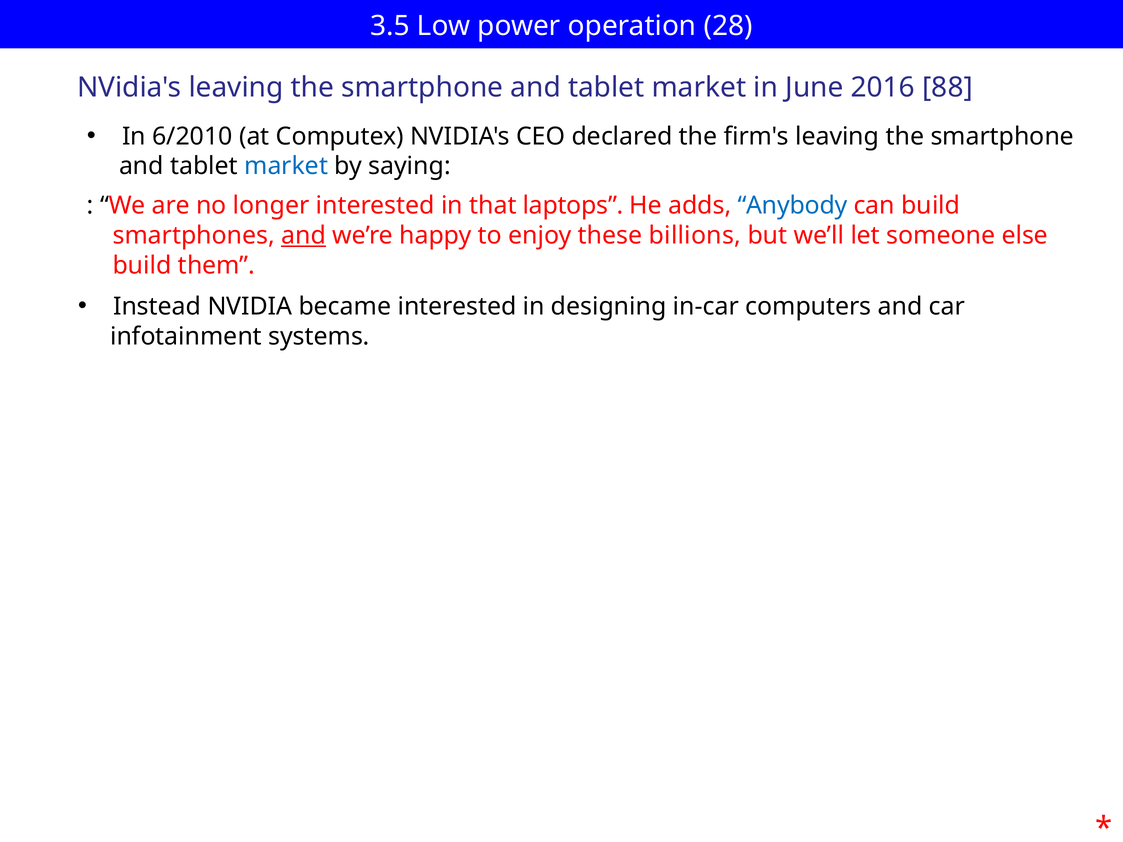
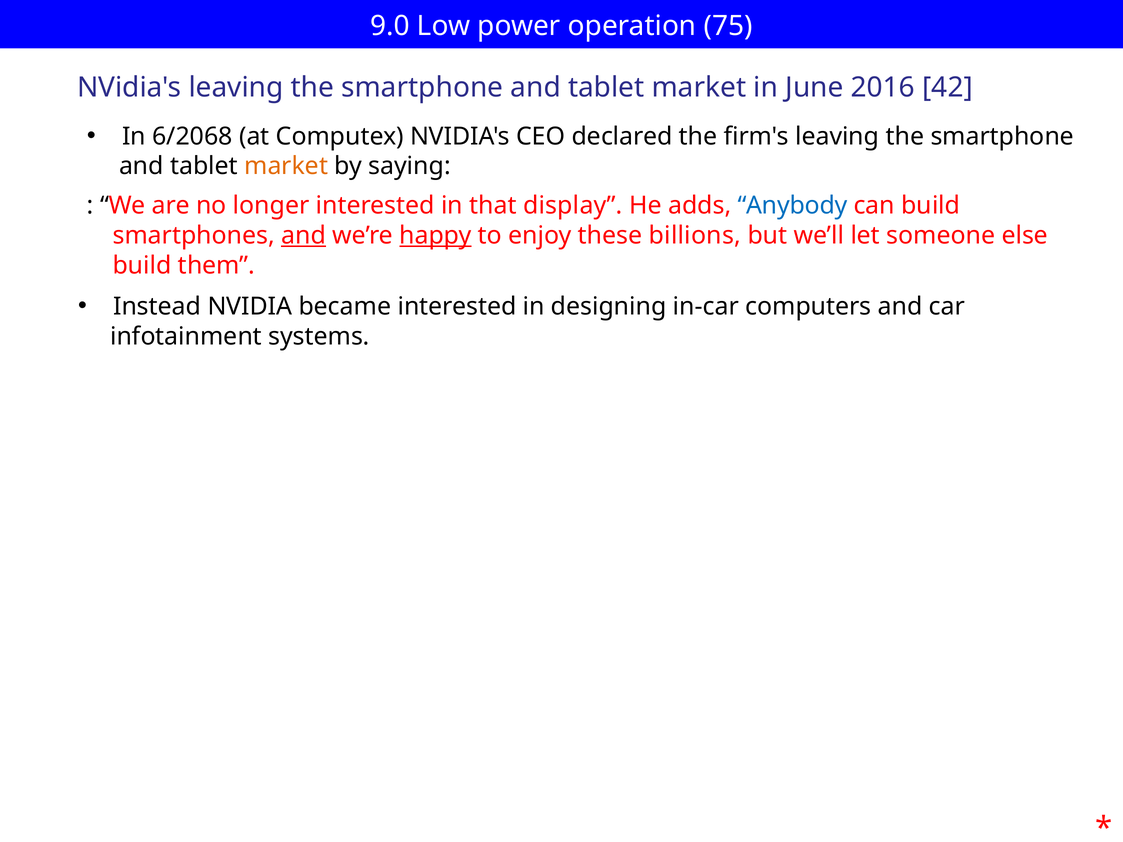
3.5: 3.5 -> 9.0
28: 28 -> 75
88: 88 -> 42
6/2010: 6/2010 -> 6/2068
market at (286, 166) colour: blue -> orange
laptops: laptops -> display
happy underline: none -> present
